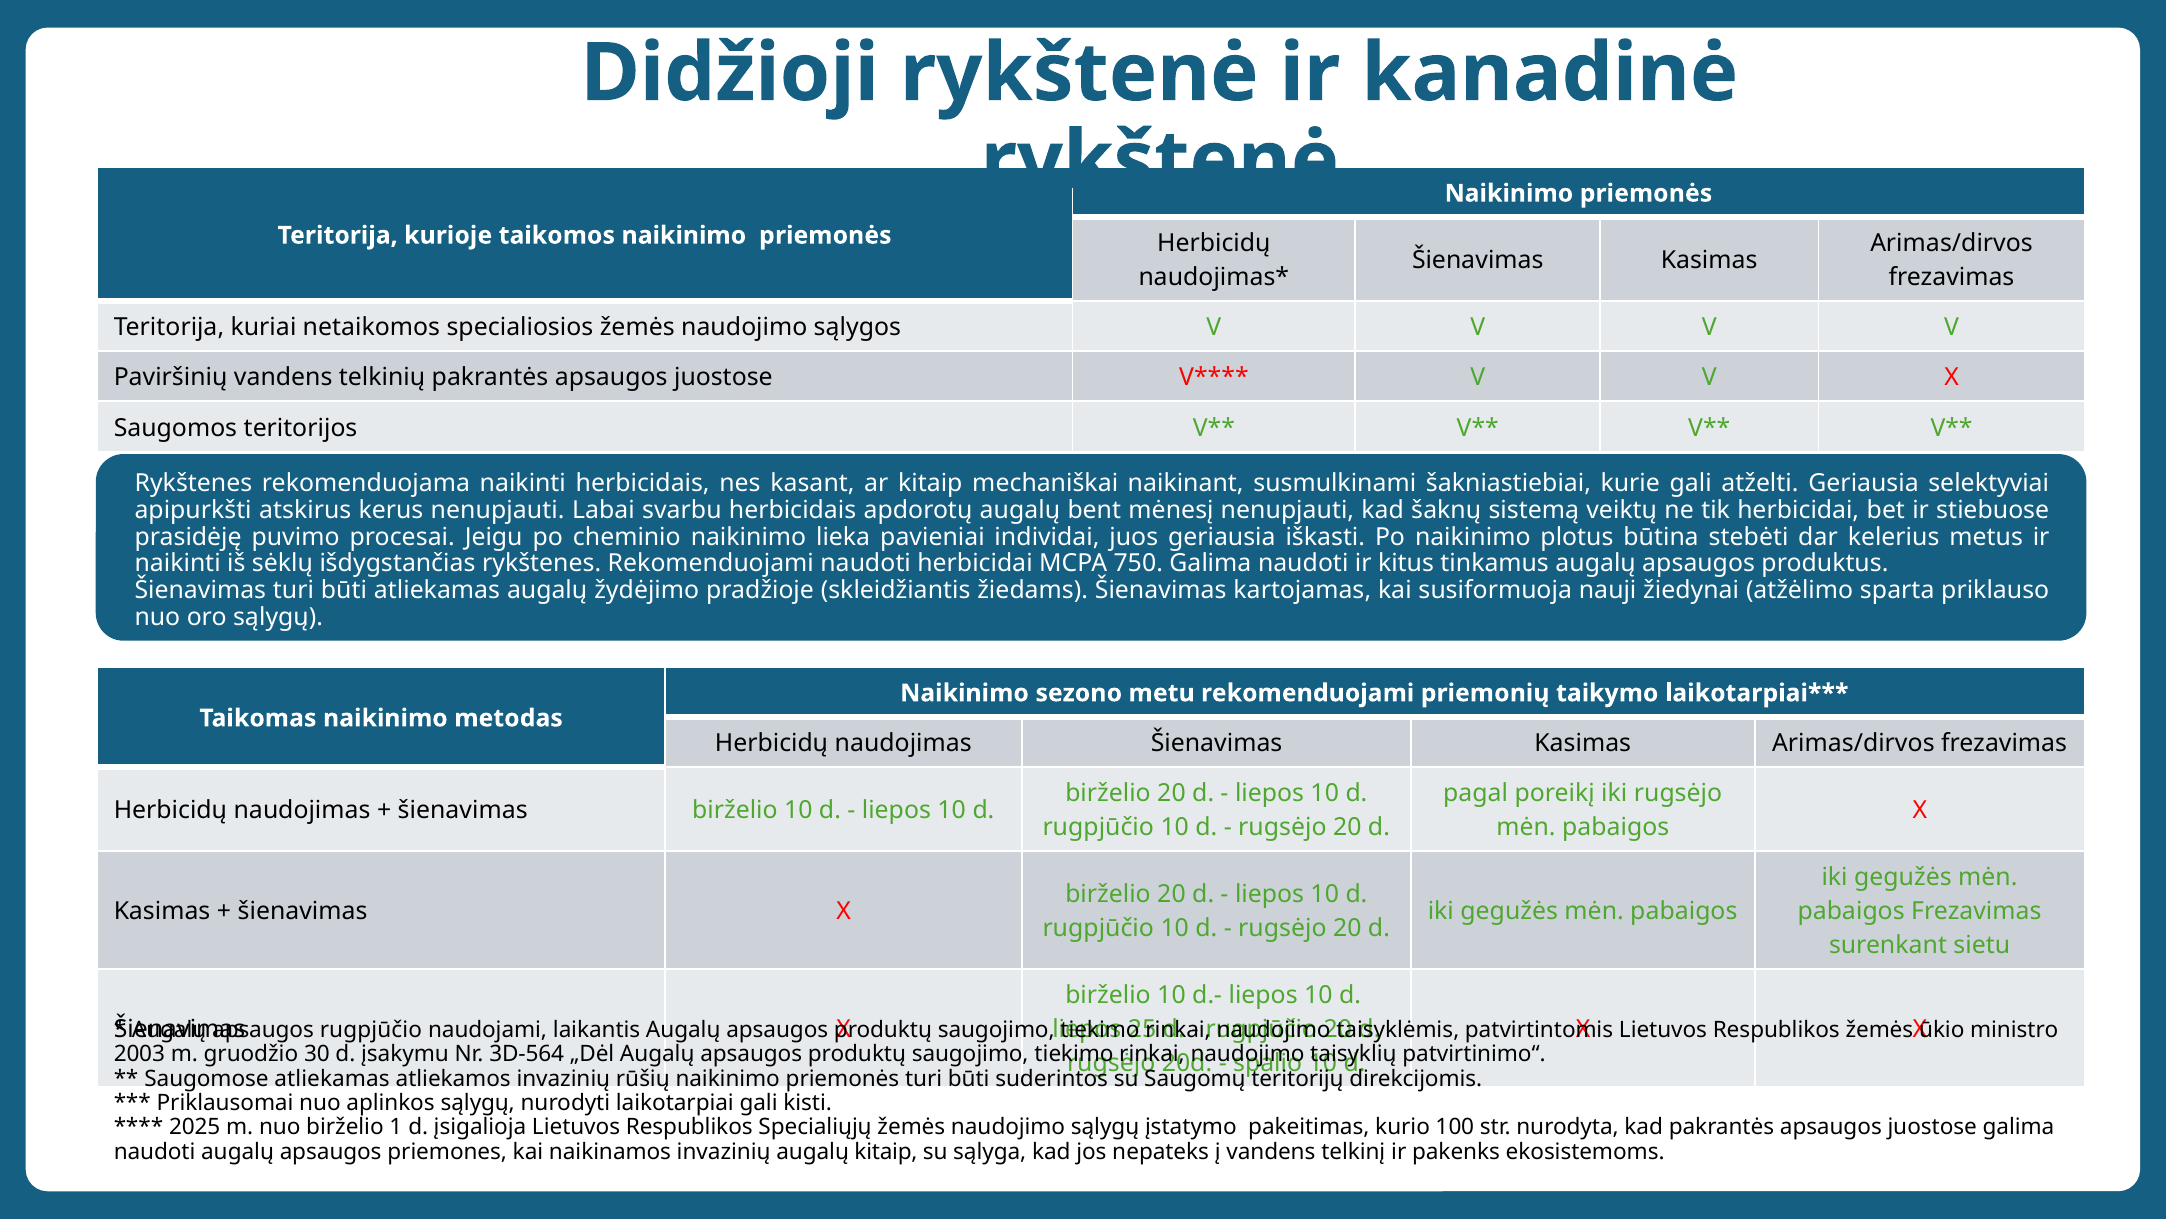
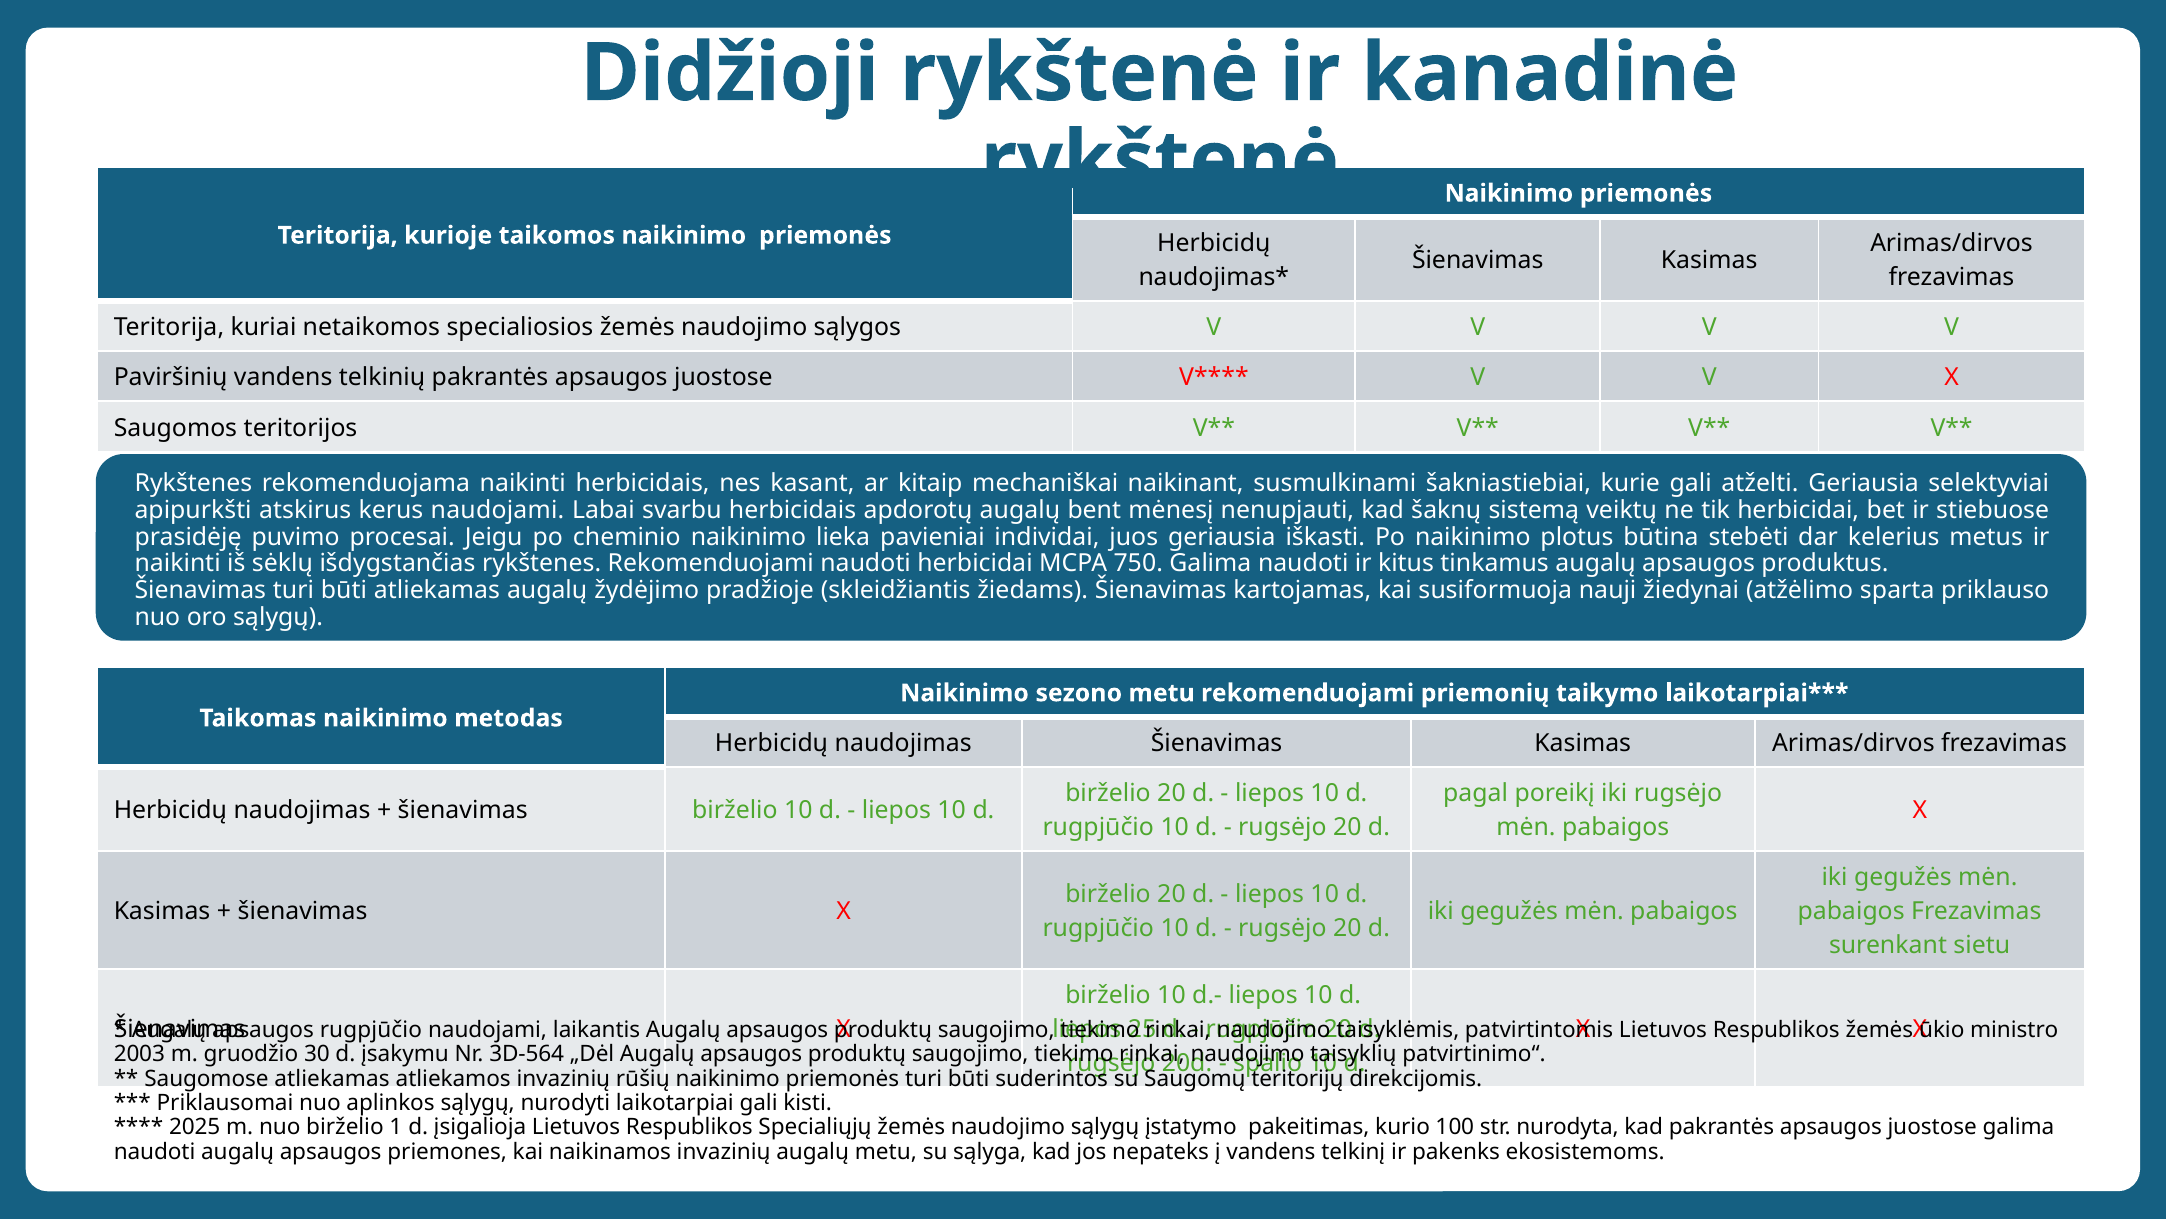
kerus nenupjauti: nenupjauti -> naudojami
augalų kitaip: kitaip -> metu
